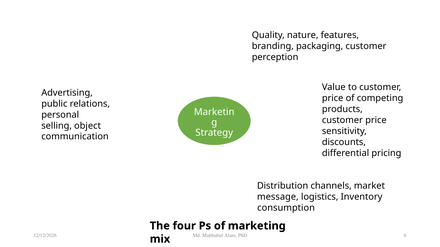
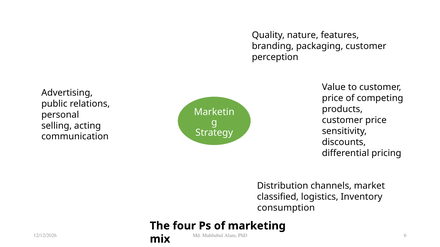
object: object -> acting
message: message -> classified
